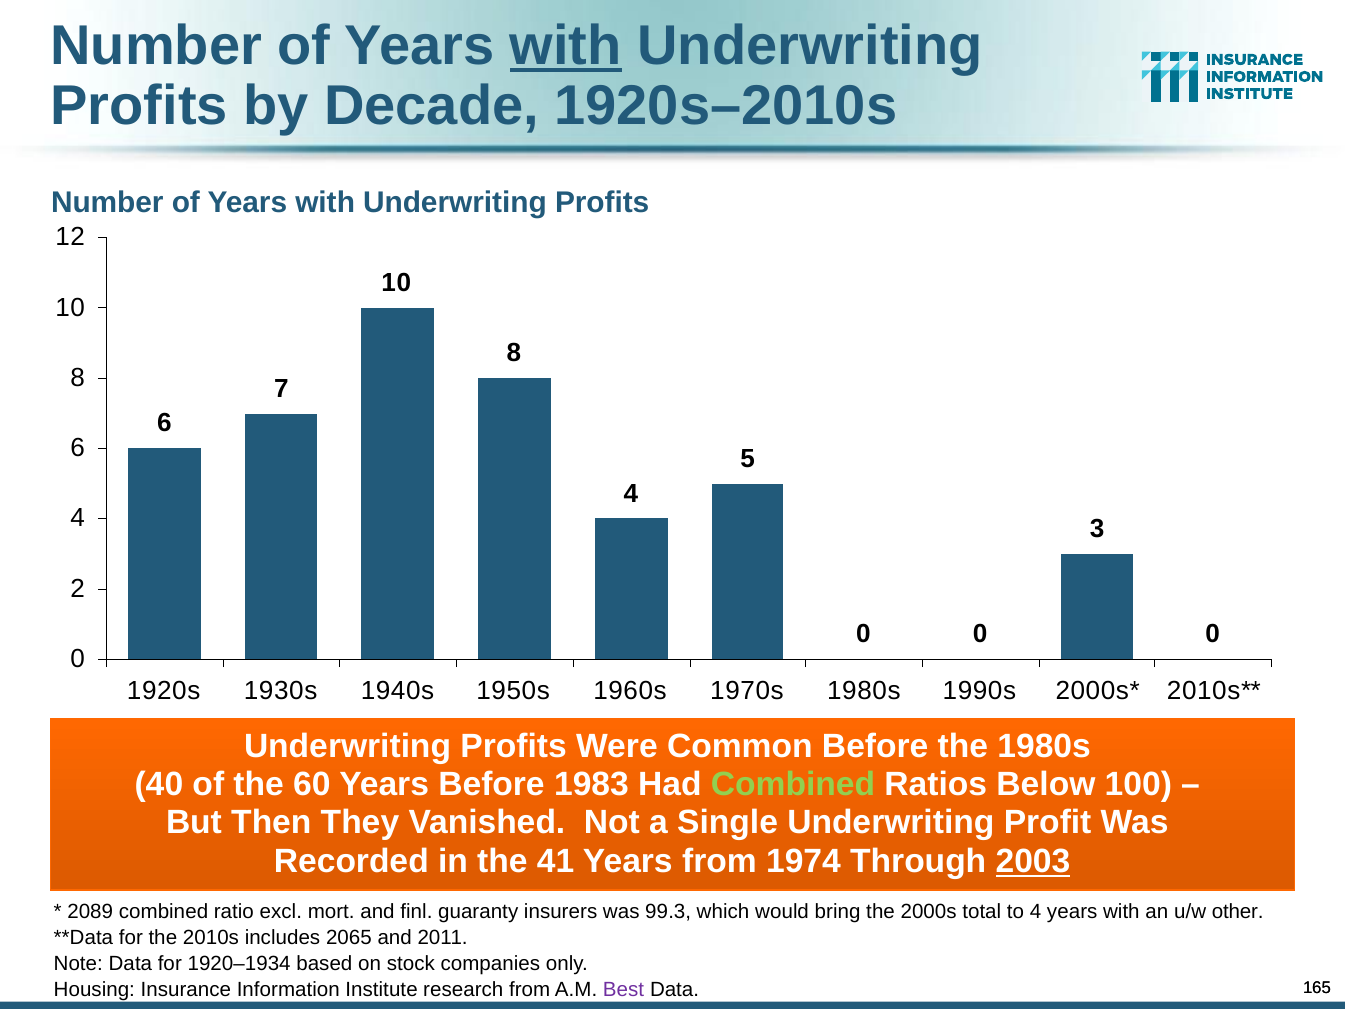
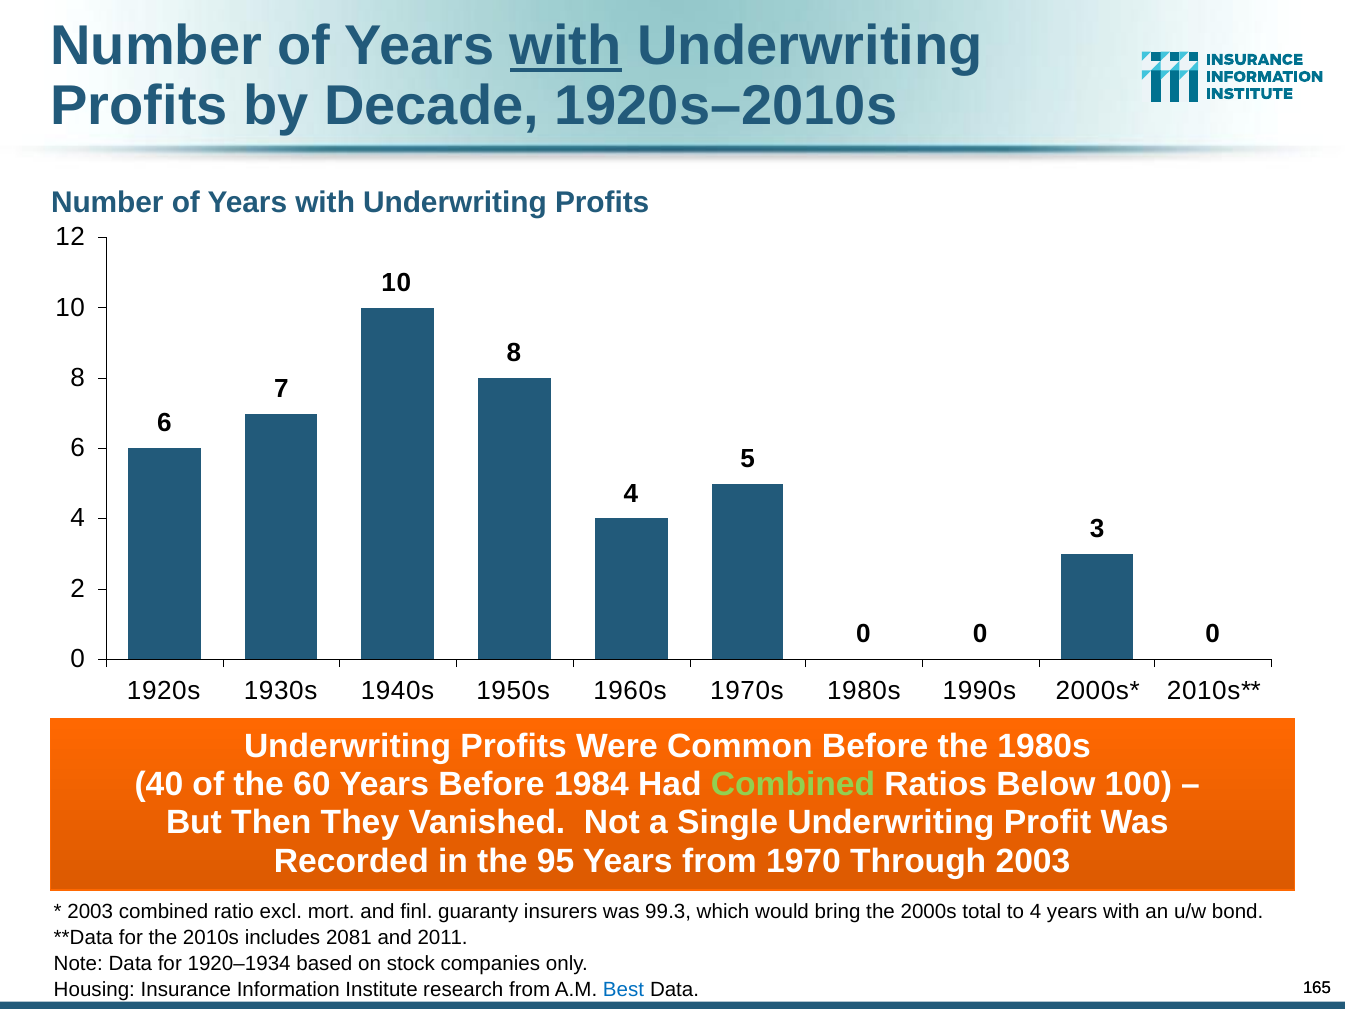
1983: 1983 -> 1984
41: 41 -> 95
1974: 1974 -> 1970
2003 at (1033, 861) underline: present -> none
2089 at (90, 912): 2089 -> 2003
other: other -> bond
2065: 2065 -> 2081
Best colour: purple -> blue
